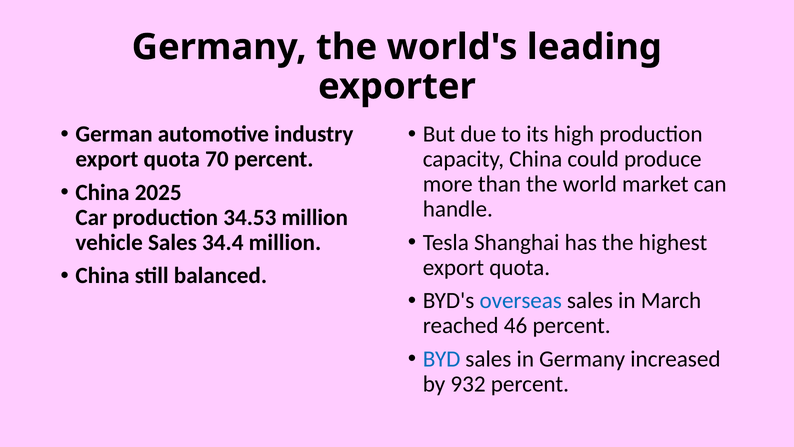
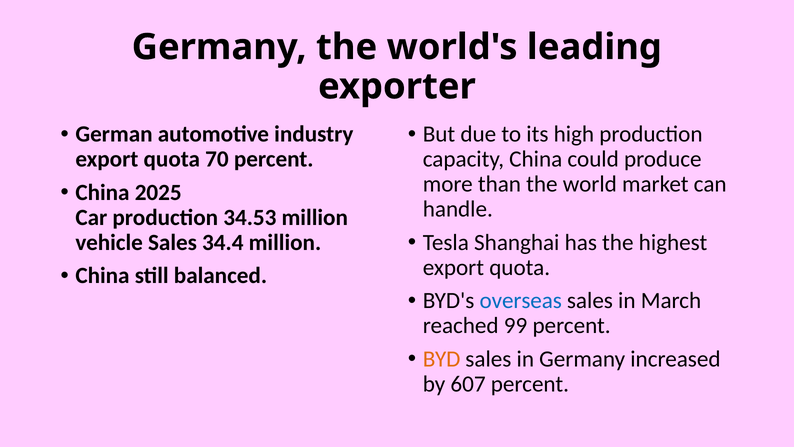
46: 46 -> 99
BYD colour: blue -> orange
932: 932 -> 607
